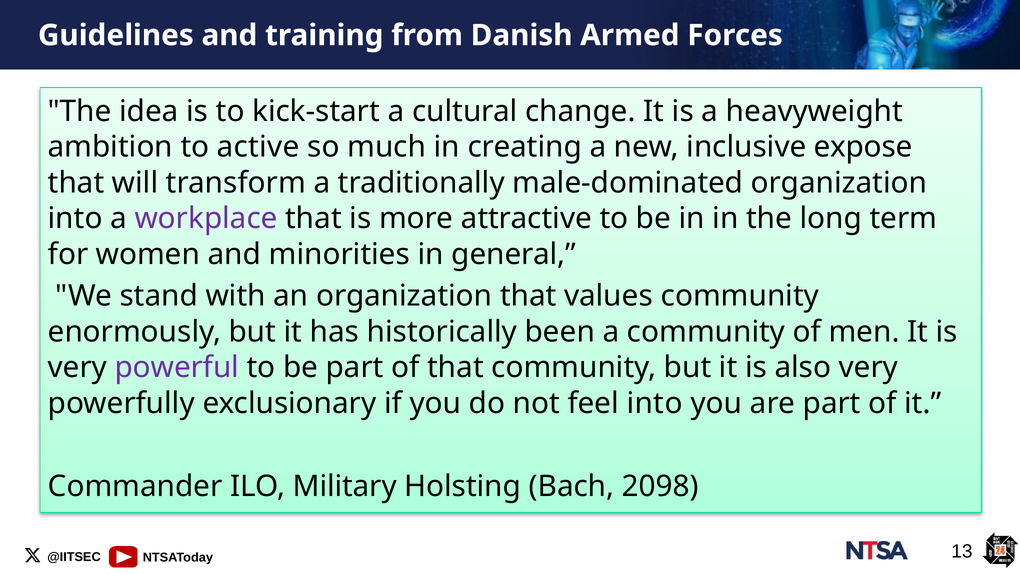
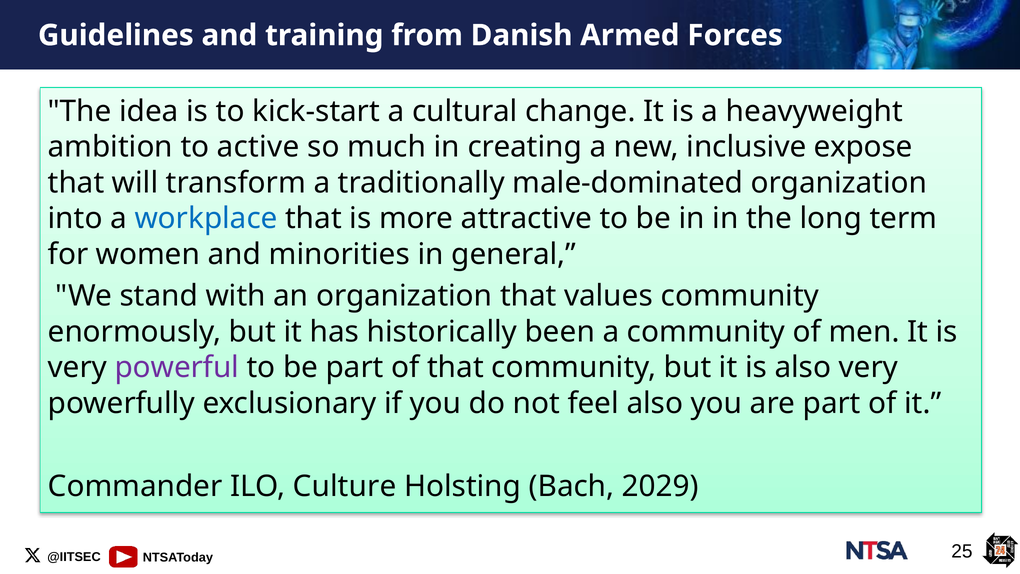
workplace colour: purple -> blue
feel into: into -> also
Military: Military -> Culture
2098: 2098 -> 2029
13: 13 -> 25
